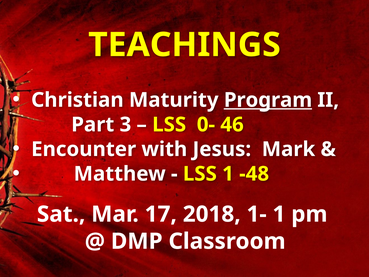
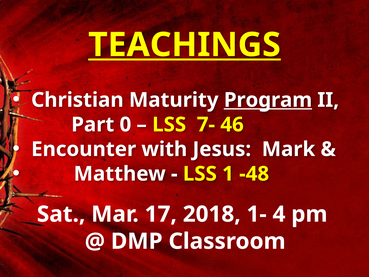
TEACHINGS underline: none -> present
3: 3 -> 0
0-: 0- -> 7-
1- 1: 1 -> 4
